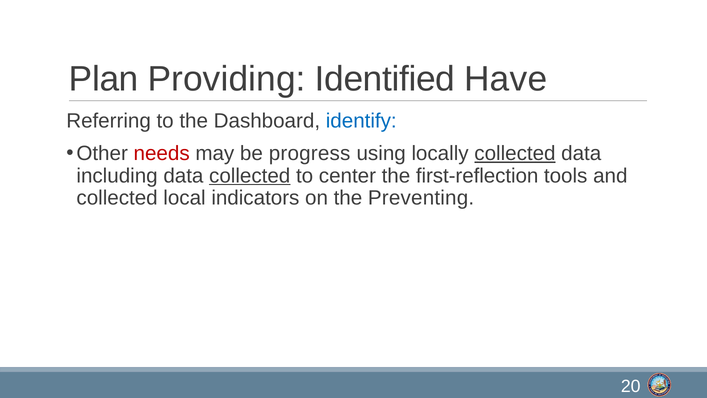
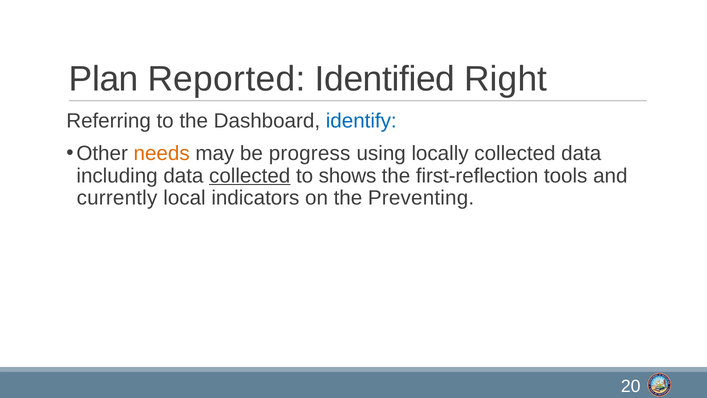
Providing: Providing -> Reported
Have: Have -> Right
needs colour: red -> orange
collected at (515, 153) underline: present -> none
center: center -> shows
collected at (117, 198): collected -> currently
